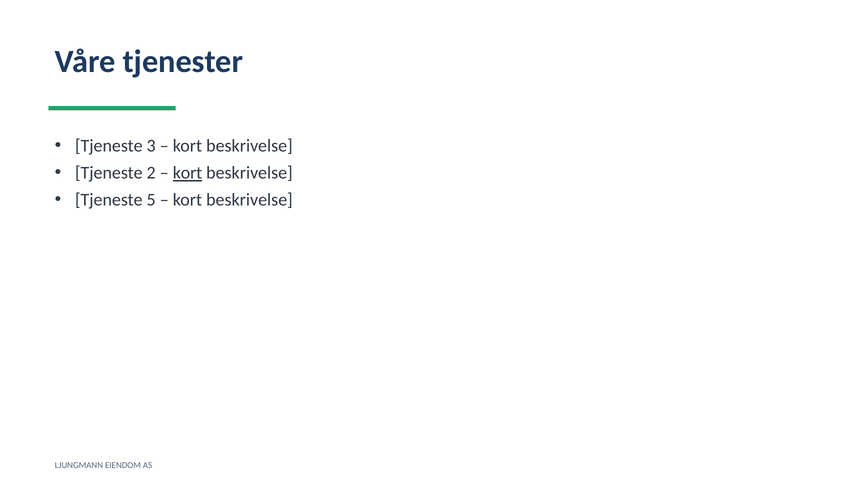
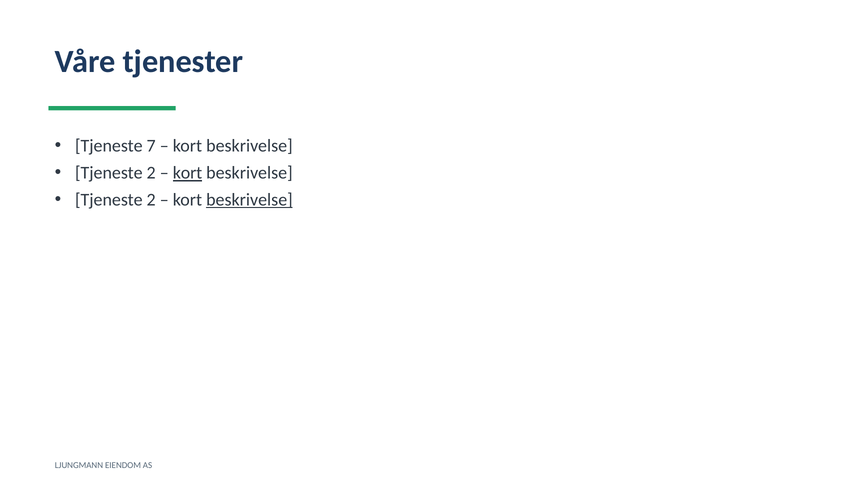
3: 3 -> 7
5 at (151, 200): 5 -> 2
beskrivelse at (249, 200) underline: none -> present
